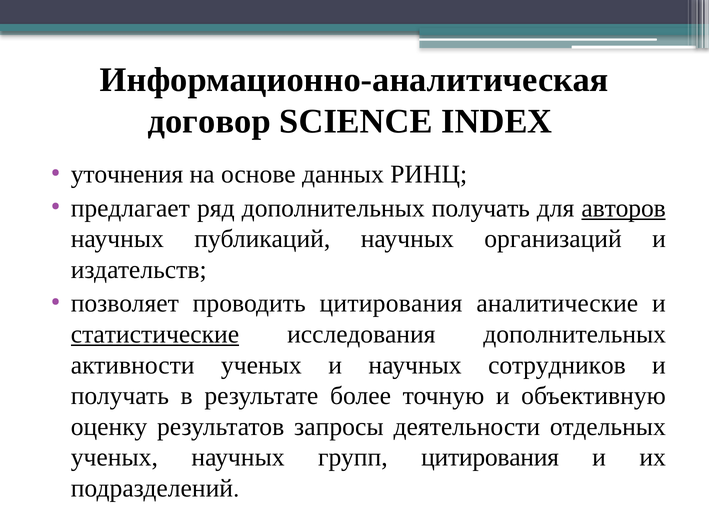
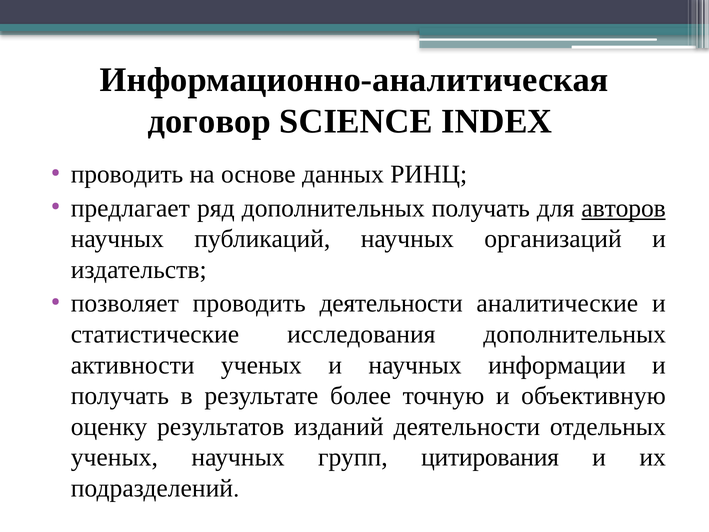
уточнения at (127, 174): уточнения -> проводить
проводить цитирования: цитирования -> деятельности
статистические underline: present -> none
сотрудников: сотрудников -> информации
запросы: запросы -> изданий
